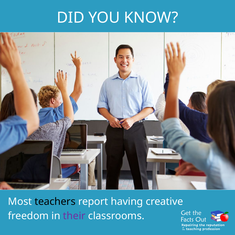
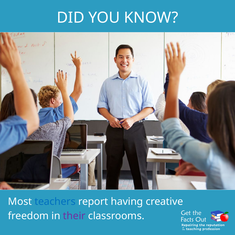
teachers colour: black -> blue
